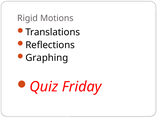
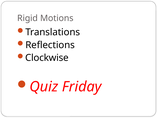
Graphing: Graphing -> Clockwise
